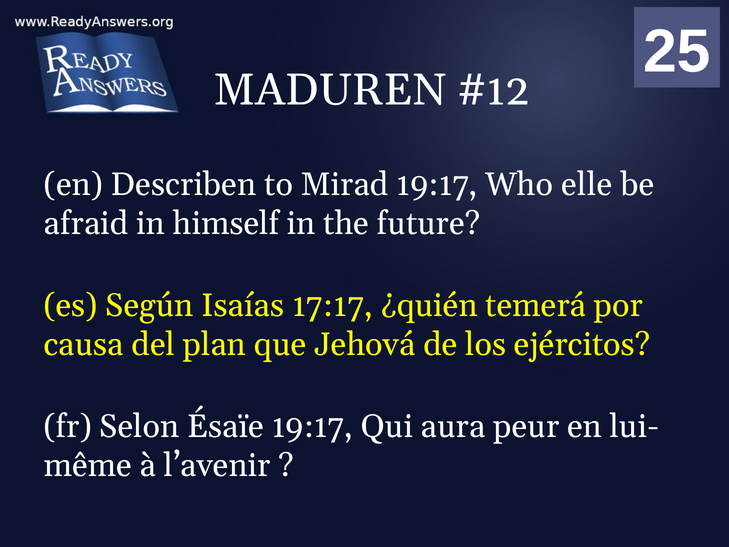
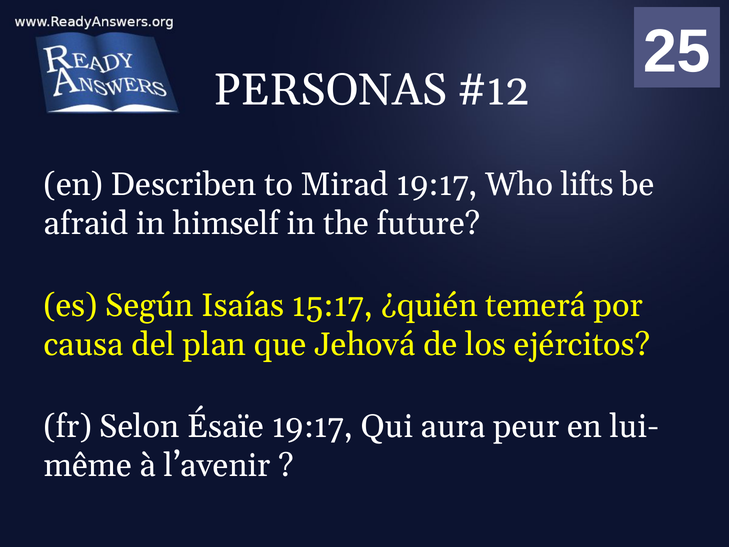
MADUREN: MADUREN -> PERSONAS
elle: elle -> lifts
17:17: 17:17 -> 15:17
